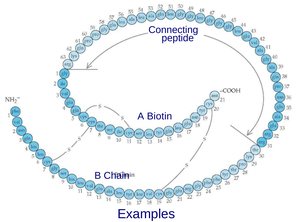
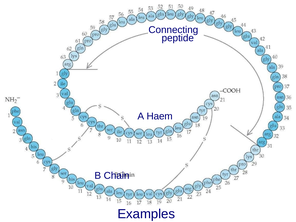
Biotin: Biotin -> Haem
